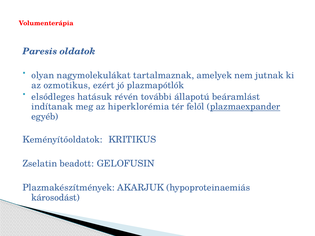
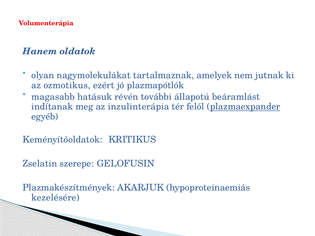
Paresis: Paresis -> Hanem
elsődleges: elsődleges -> magasabb
hiperklorémia: hiperklorémia -> inzulinterápia
beadott: beadott -> szerepe
károsodást: károsodást -> kezelésére
